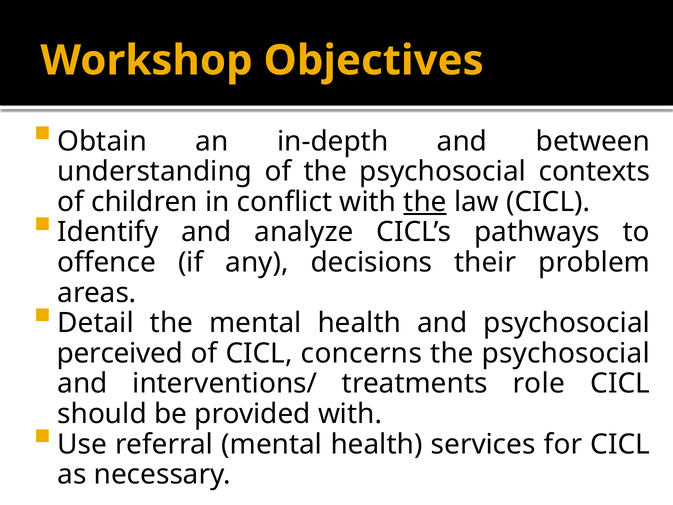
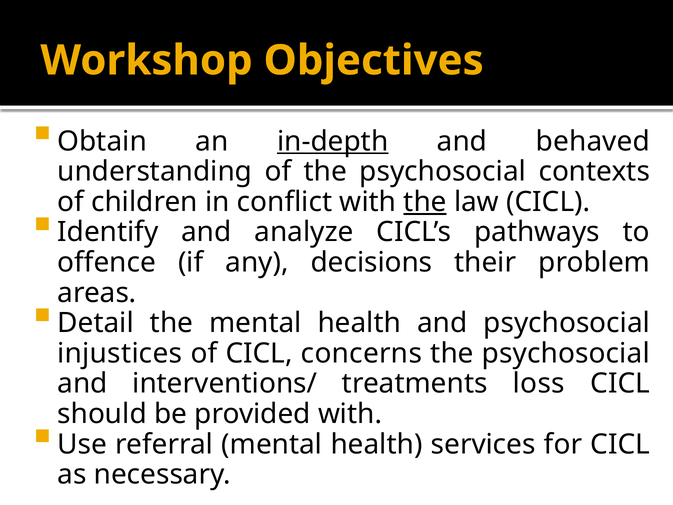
in-depth underline: none -> present
between: between -> behaved
perceived: perceived -> injustices
role: role -> loss
